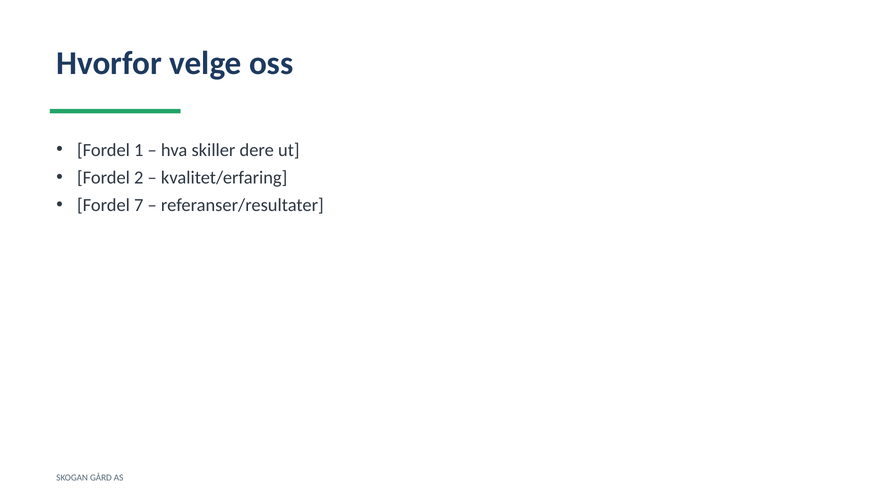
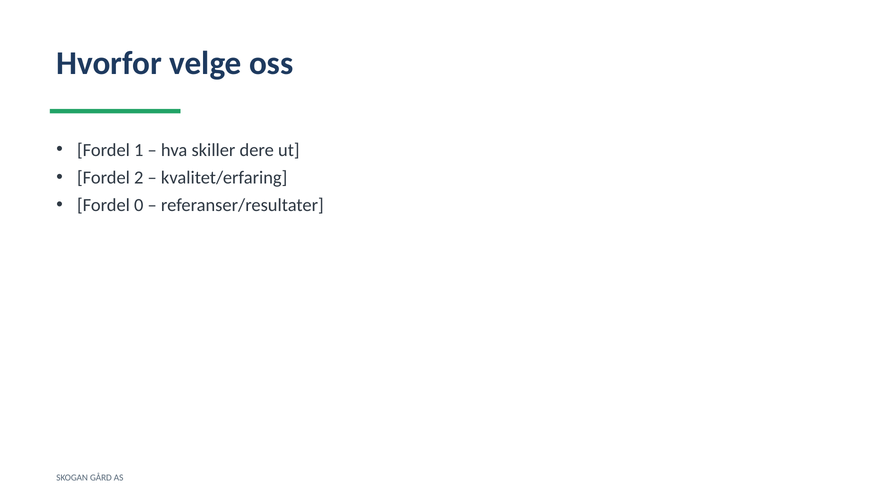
7: 7 -> 0
